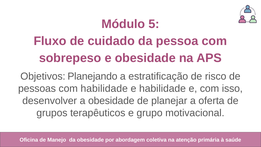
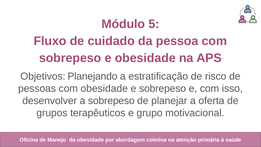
com habilidade: habilidade -> obesidade
e habilidade: habilidade -> sobrepeso
a obesidade: obesidade -> sobrepeso
